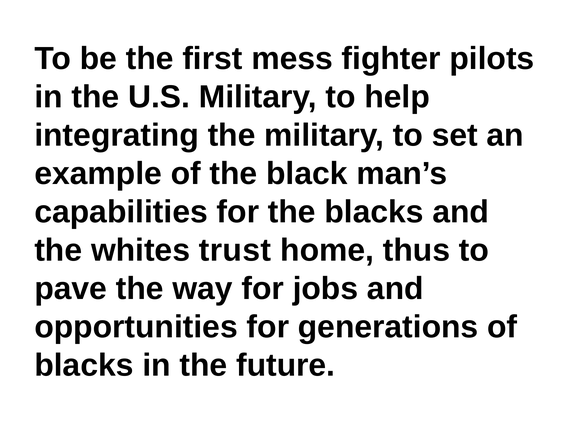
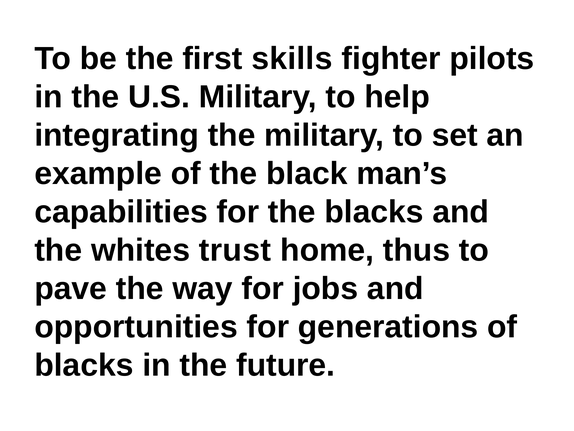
mess: mess -> skills
